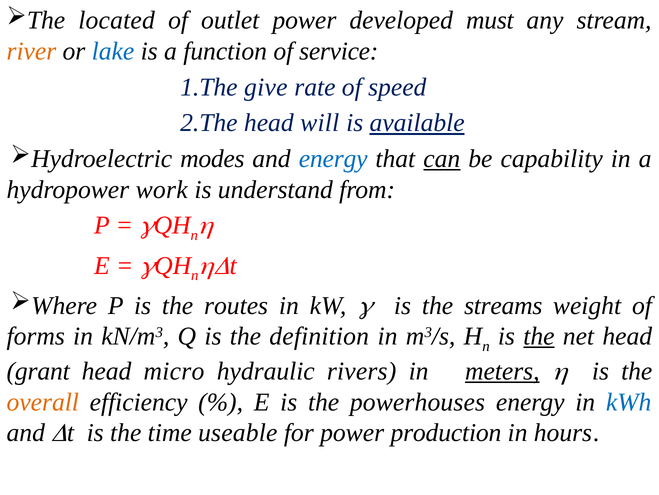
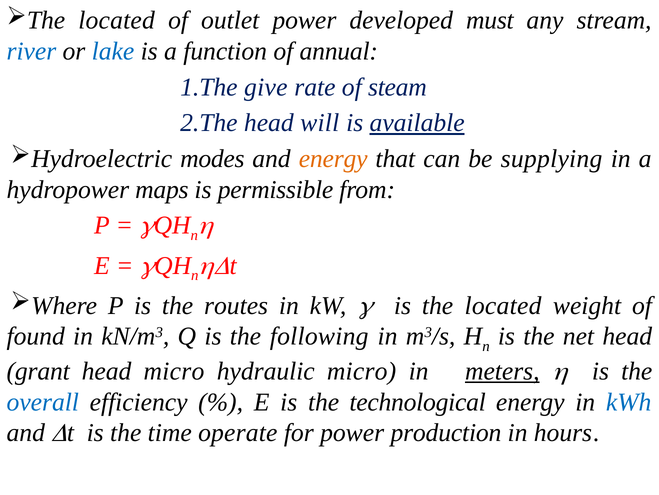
river colour: orange -> blue
service: service -> annual
speed: speed -> steam
energy at (333, 159) colour: blue -> orange
can underline: present -> none
capability: capability -> supplying
work: work -> maps
understand: understand -> permissible
the streams: streams -> located
forms: forms -> found
definition: definition -> following
the at (539, 336) underline: present -> none
hydraulic rivers: rivers -> micro
overall colour: orange -> blue
powerhouses: powerhouses -> technological
useable: useable -> operate
